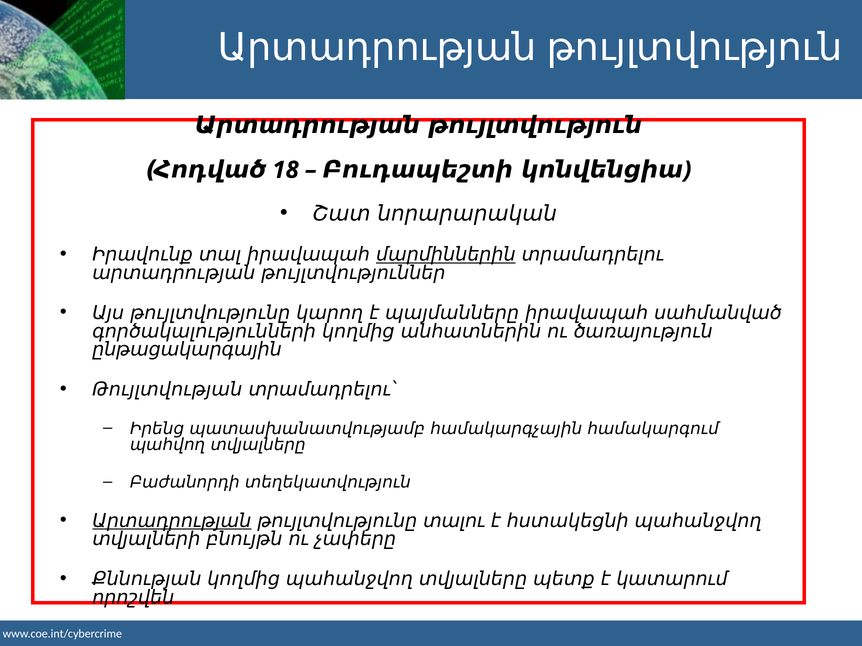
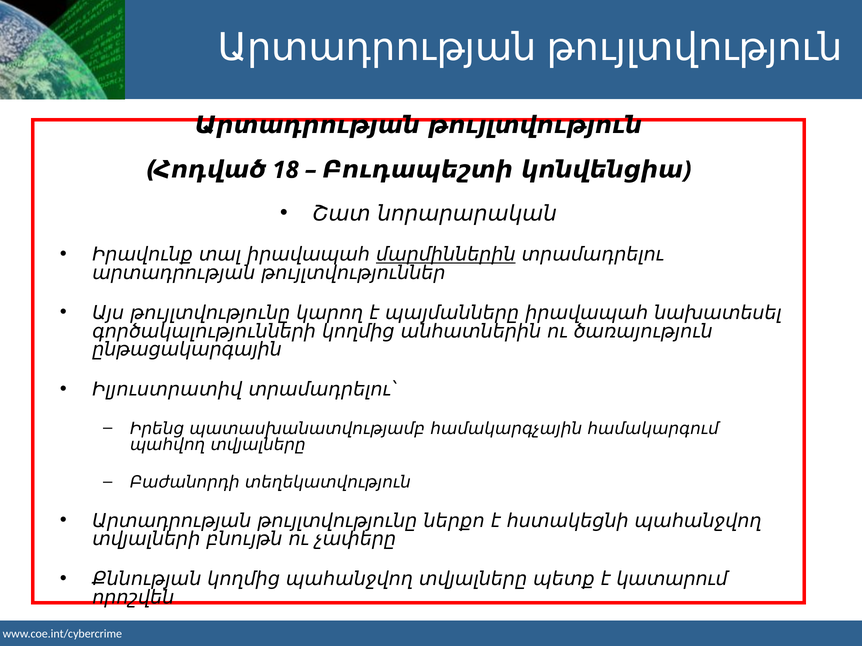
սահմանված: սահմանված -> նախատեսել
Թույլտվության: Թույլտվության -> Իլյուստրատիվ
Արտադրության at (172, 521) underline: present -> none
տալու: տալու -> ներքո
